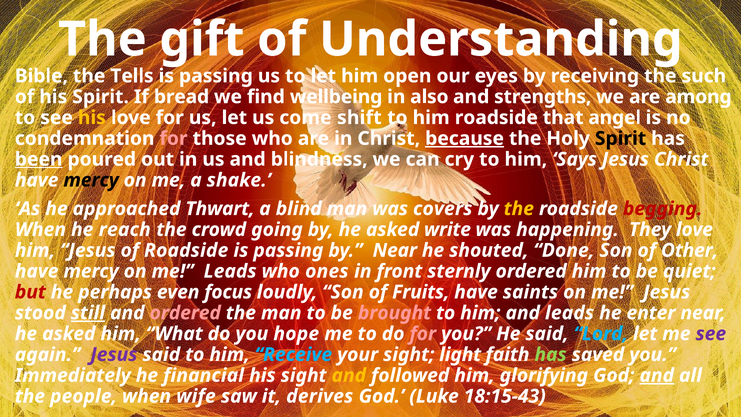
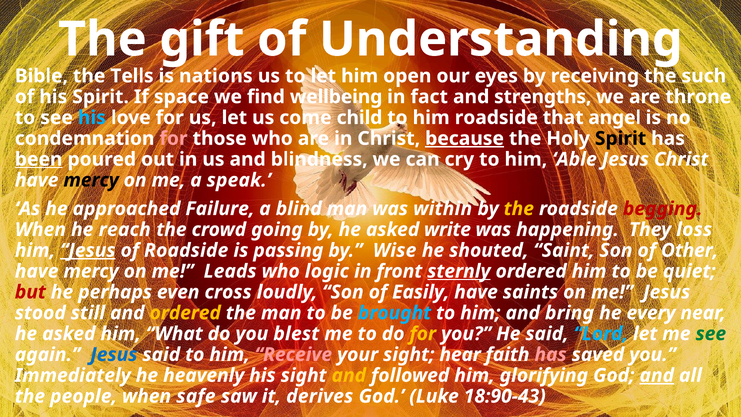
passing at (216, 76): passing -> nations
bread: bread -> space
also: also -> fact
among: among -> throne
his at (92, 118) colour: yellow -> light blue
shift: shift -> child
Says: Says -> Able
shake: shake -> speak
Thwart: Thwart -> Failure
covers: covers -> within
They love: love -> loss
Jesus at (88, 250) underline: none -> present
by Near: Near -> Wise
Done: Done -> Saint
ones: ones -> logic
sternly underline: none -> present
focus: focus -> cross
Fruits: Fruits -> Easily
still underline: present -> none
ordered at (185, 313) colour: pink -> yellow
brought colour: pink -> light blue
and leads: leads -> bring
enter: enter -> every
hope: hope -> blest
for at (423, 334) colour: pink -> yellow
see at (711, 334) colour: purple -> green
Jesus at (114, 354) colour: purple -> blue
Receive colour: light blue -> pink
light: light -> hear
has at (551, 354) colour: light green -> pink
financial: financial -> heavenly
wife: wife -> safe
18:15-43: 18:15-43 -> 18:90-43
